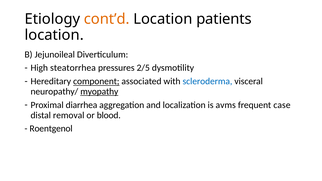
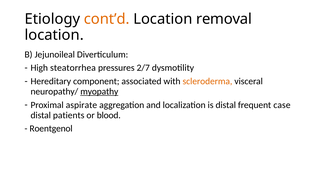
patients: patients -> removal
2/5: 2/5 -> 2/7
component underline: present -> none
scleroderma colour: blue -> orange
diarrhea: diarrhea -> aspirate
is avms: avms -> distal
removal: removal -> patients
